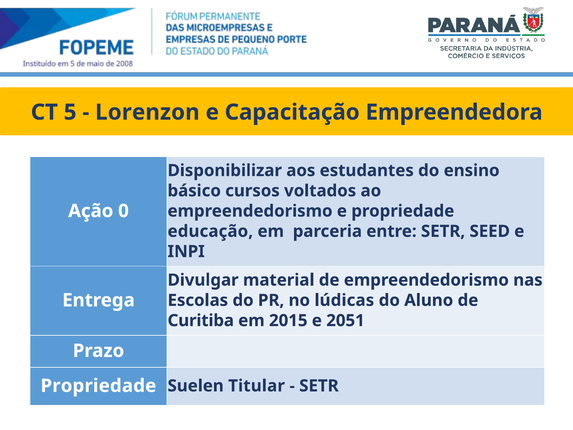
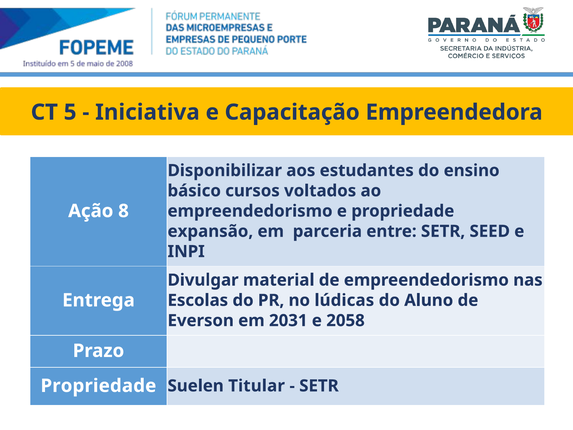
Lorenzon: Lorenzon -> Iniciativa
0: 0 -> 8
educação: educação -> expansão
Curitiba: Curitiba -> Everson
2015: 2015 -> 2031
2051: 2051 -> 2058
